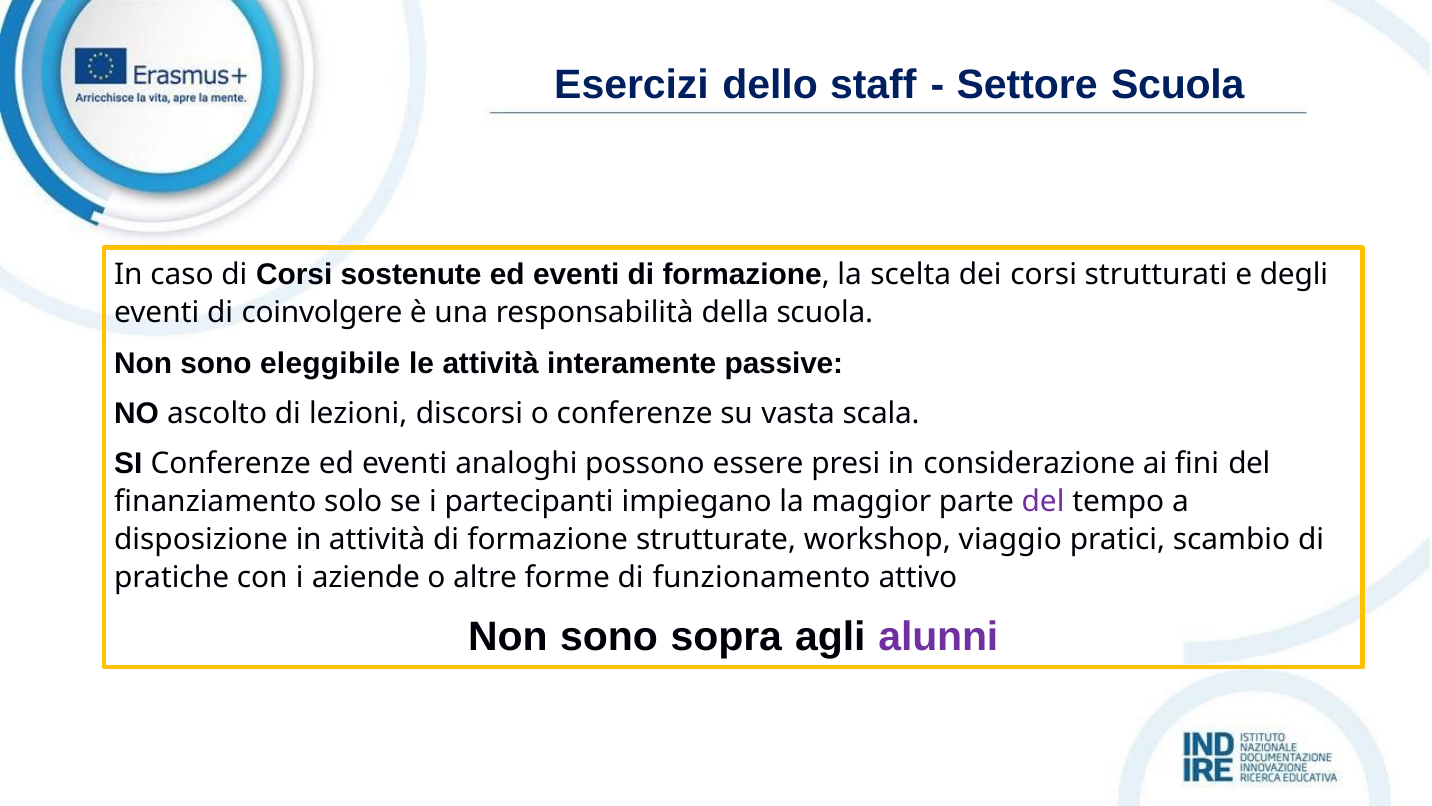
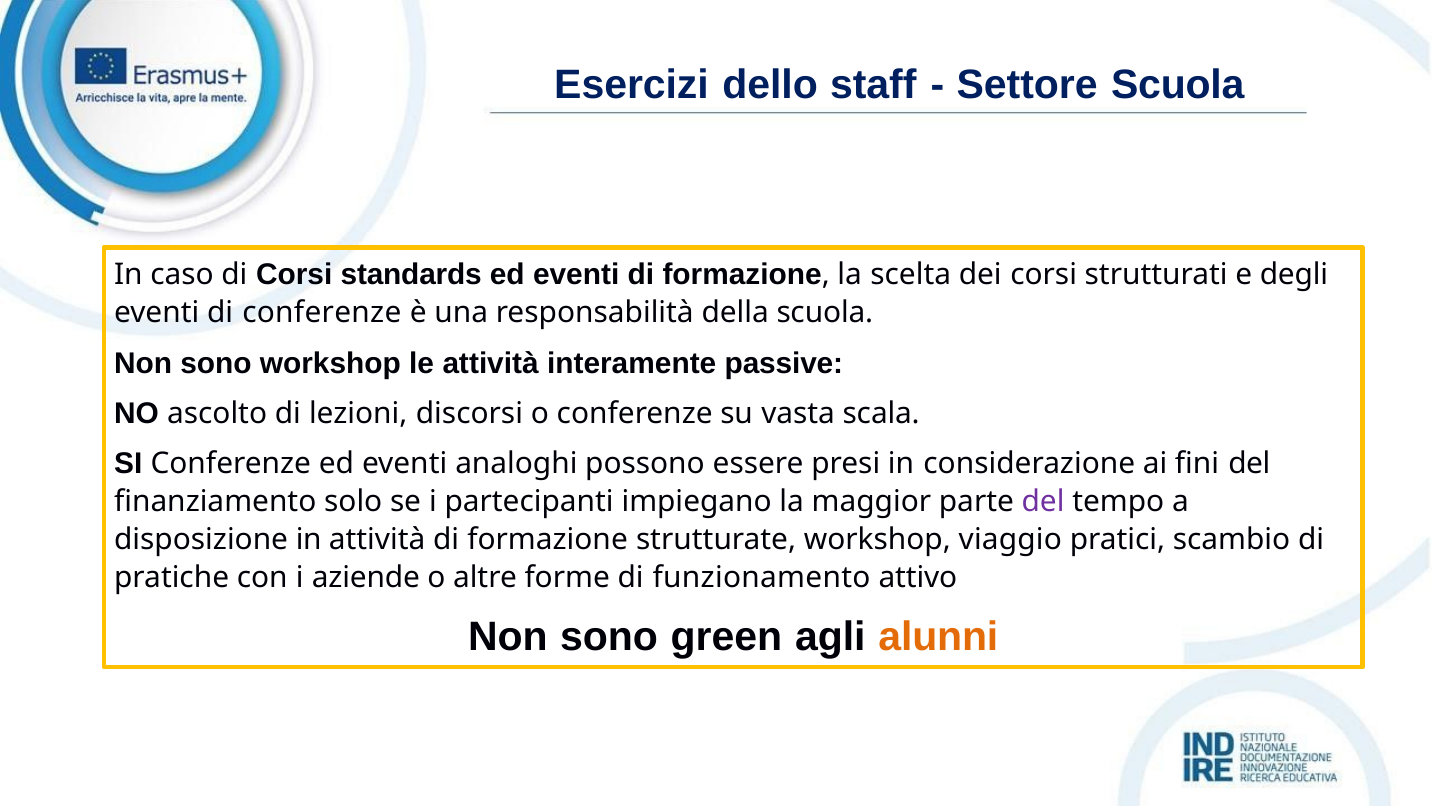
sostenute: sostenute -> standards
di coinvolgere: coinvolgere -> conferenze
sono eleggibile: eleggibile -> workshop
sopra: sopra -> green
alunni colour: purple -> orange
